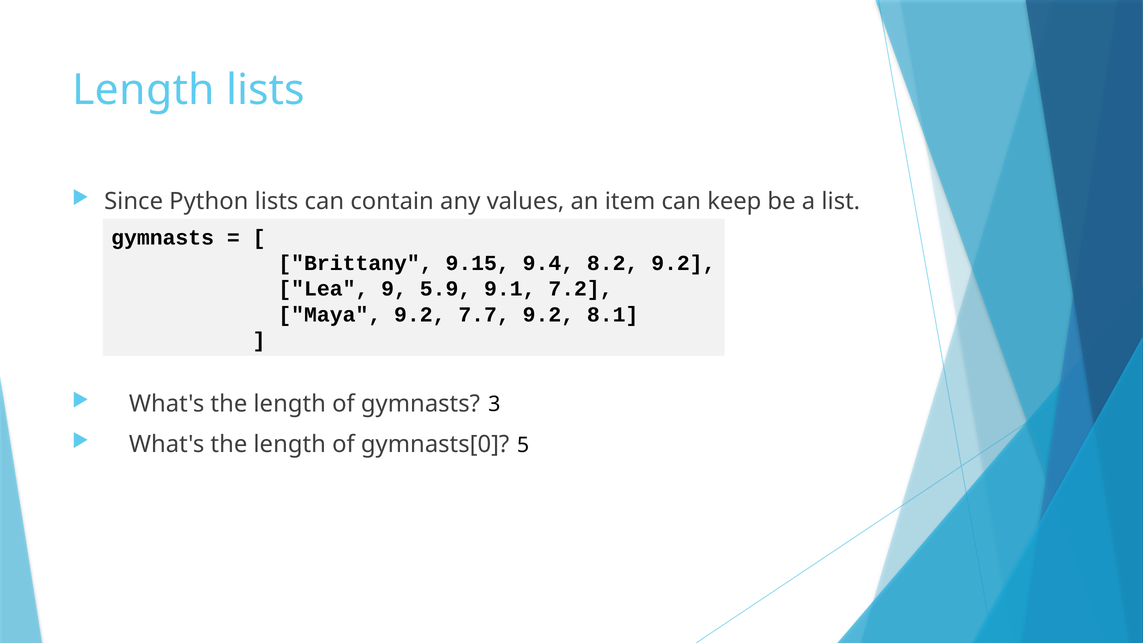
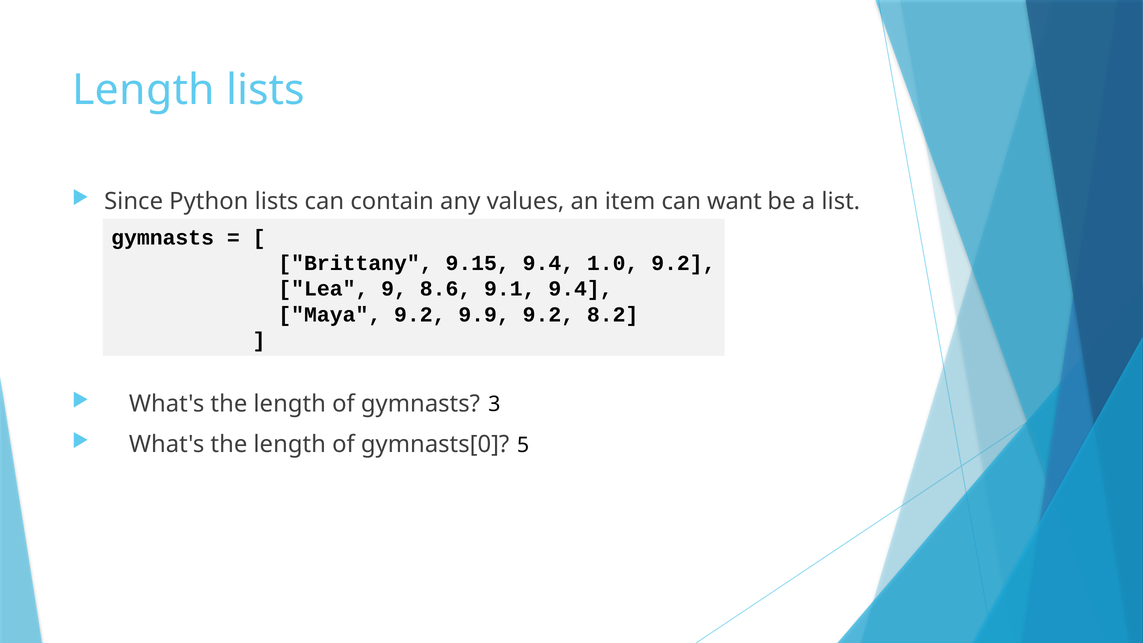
keep: keep -> want
8.2: 8.2 -> 1.0
5.9: 5.9 -> 8.6
9.1 7.2: 7.2 -> 9.4
7.7: 7.7 -> 9.9
8.1: 8.1 -> 8.2
